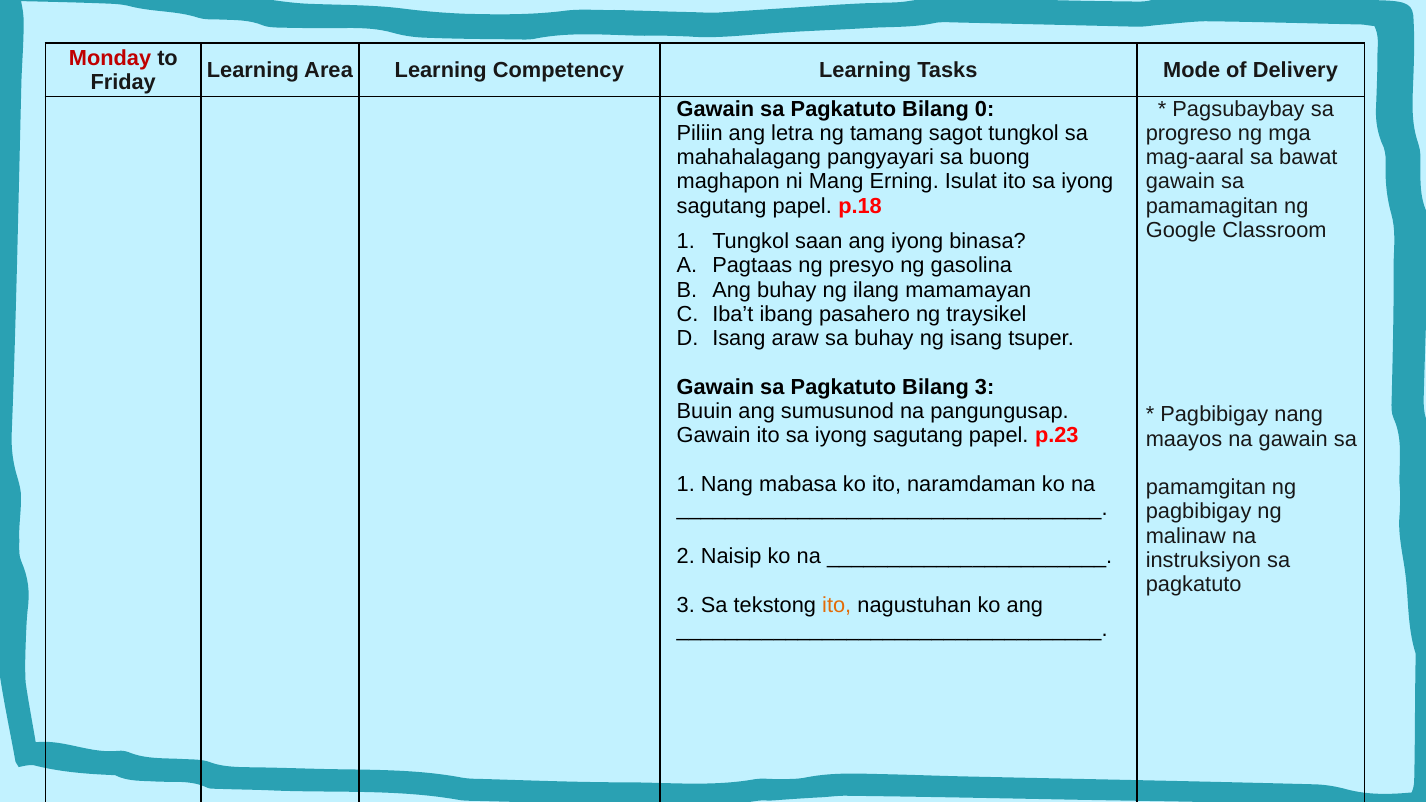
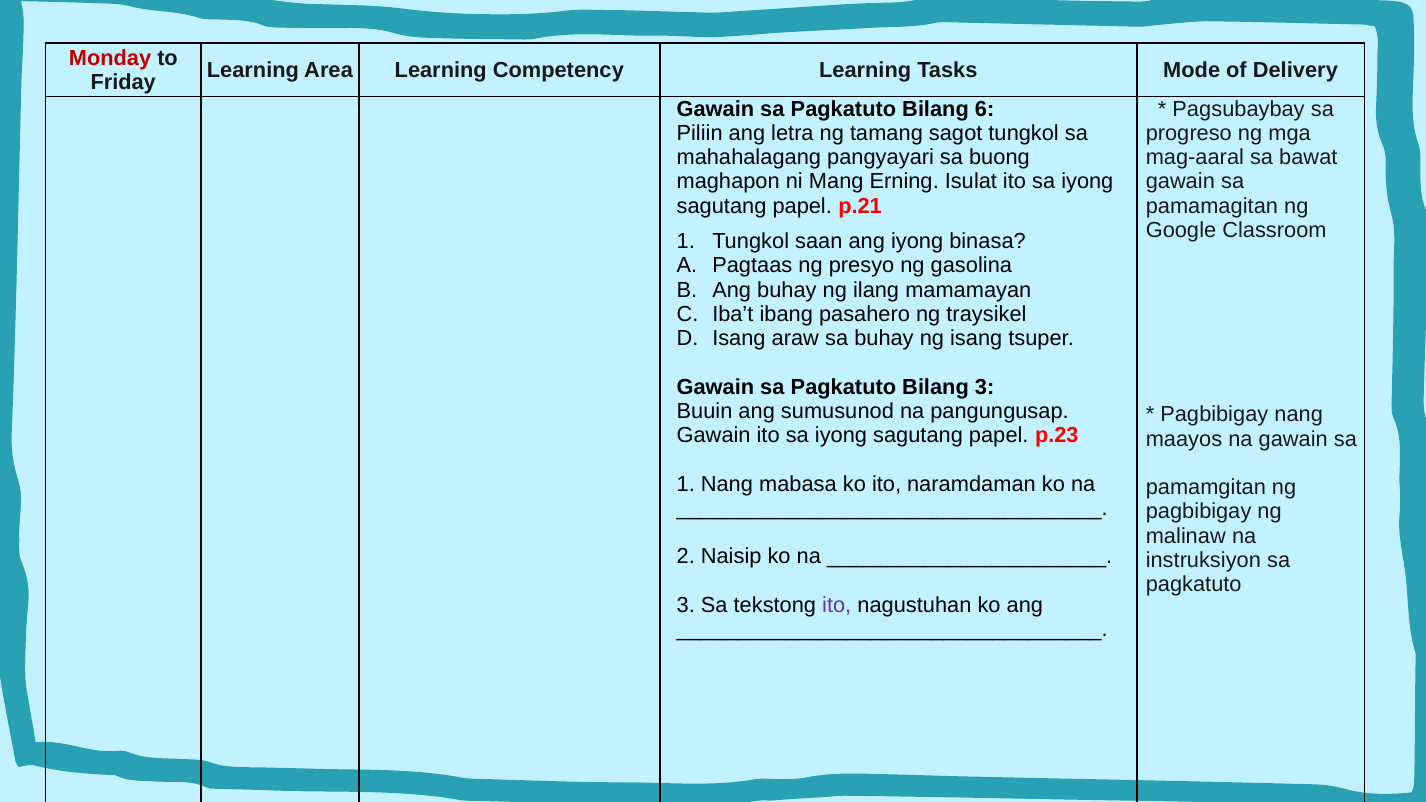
0: 0 -> 6
p.18: p.18 -> p.21
ito at (837, 605) colour: orange -> purple
